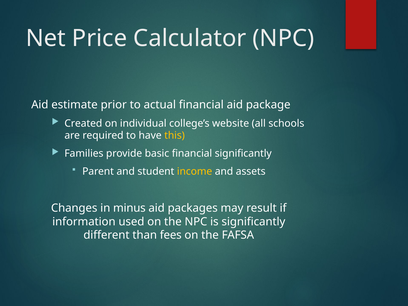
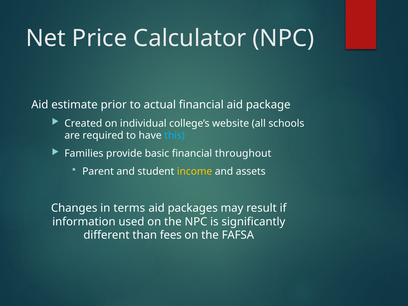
this colour: yellow -> light blue
financial significantly: significantly -> throughout
minus: minus -> terms
